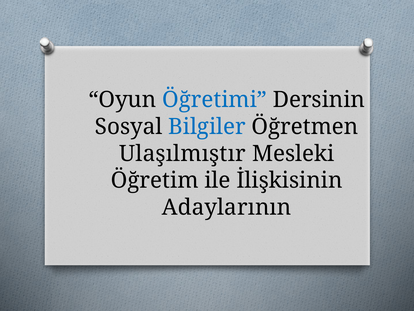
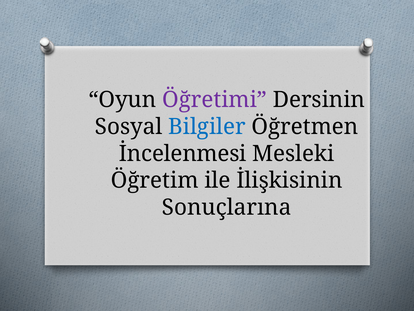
Öğretimi colour: blue -> purple
Ulaşılmıştır: Ulaşılmıştır -> İncelenmesi
Adaylarının: Adaylarının -> Sonuçlarına
